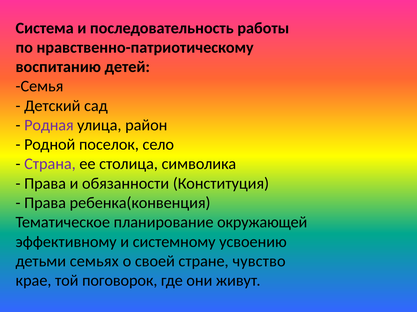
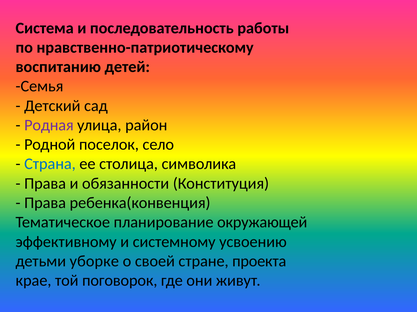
Страна colour: purple -> blue
семьях: семьях -> уборке
чувство: чувство -> проекта
